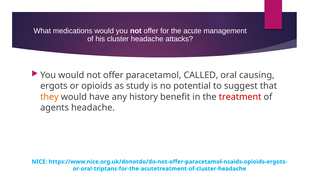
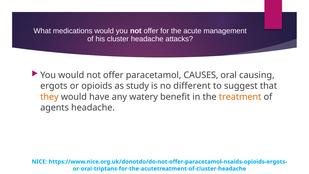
CALLED: CALLED -> CAUSES
potential: potential -> different
history: history -> watery
treatment colour: red -> orange
